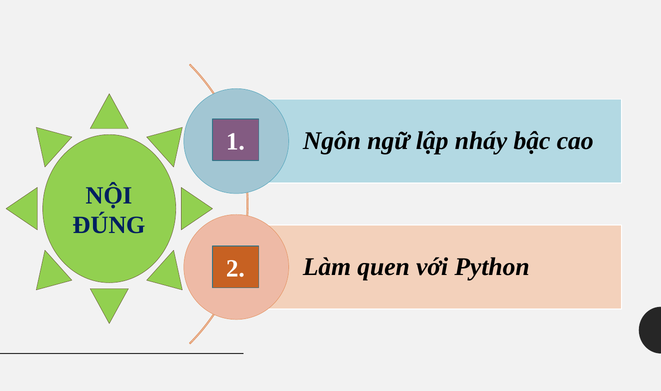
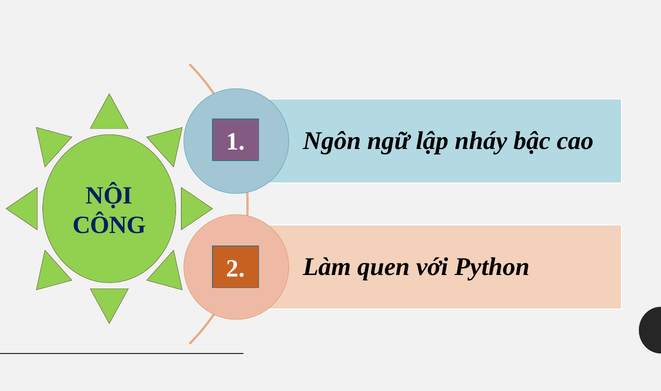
ĐÚNG: ĐÚNG -> CÔNG
